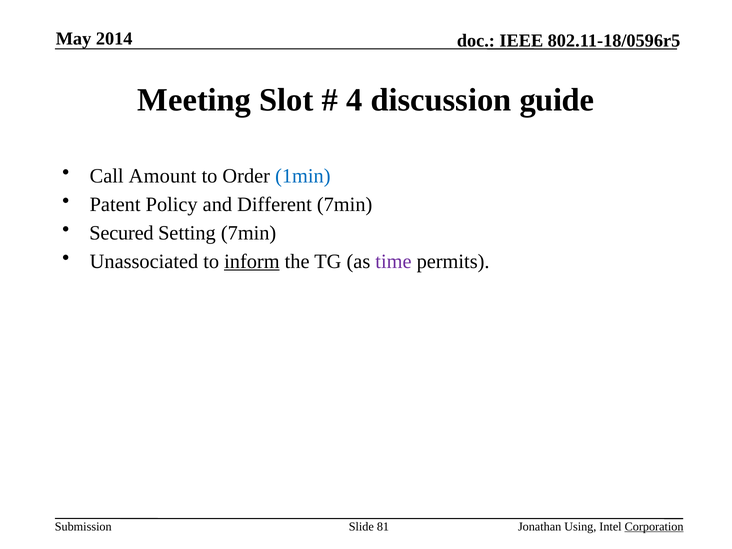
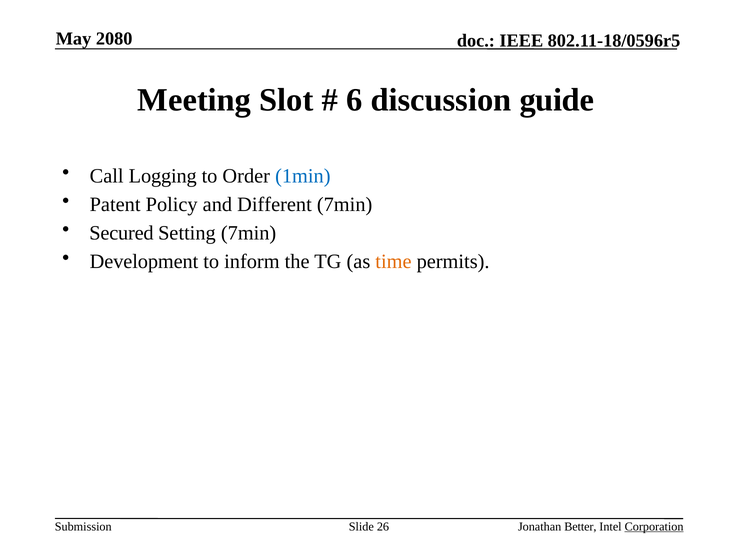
2014: 2014 -> 2080
4: 4 -> 6
Amount: Amount -> Logging
Unassociated: Unassociated -> Development
inform underline: present -> none
time colour: purple -> orange
81: 81 -> 26
Using: Using -> Better
